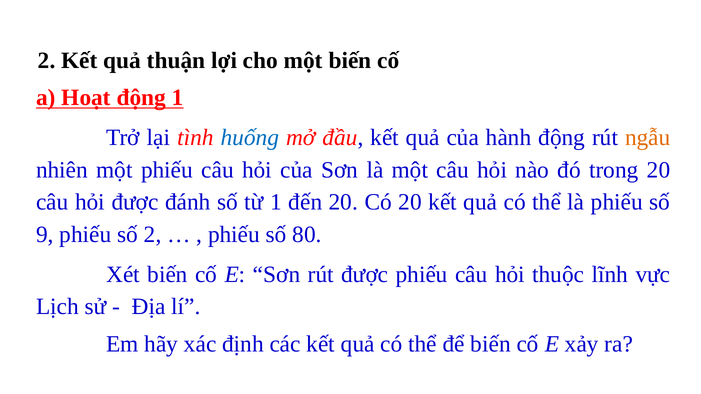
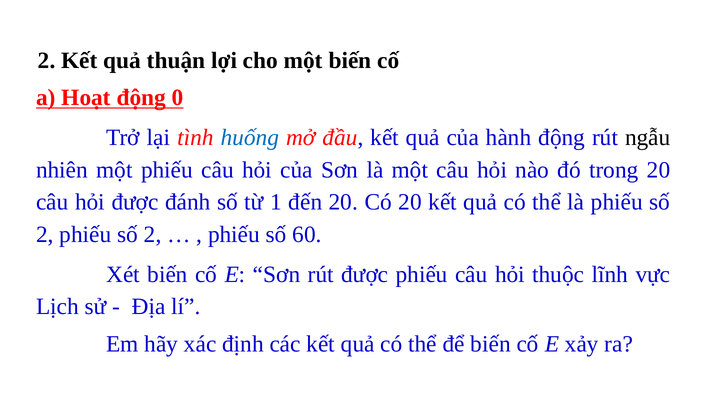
động 1: 1 -> 0
ngẫu colour: orange -> black
9 at (45, 235): 9 -> 2
80: 80 -> 60
